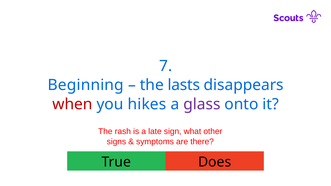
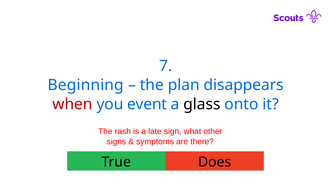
lasts: lasts -> plan
hikes: hikes -> event
glass colour: purple -> black
